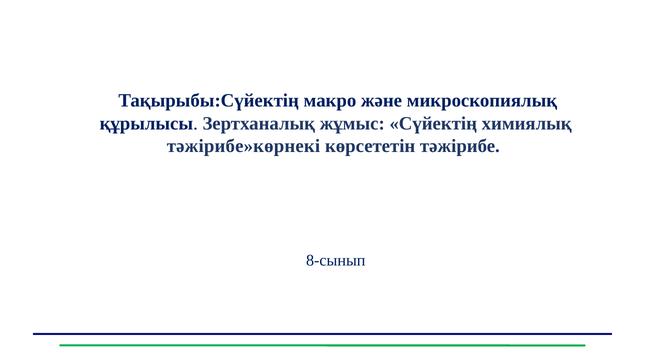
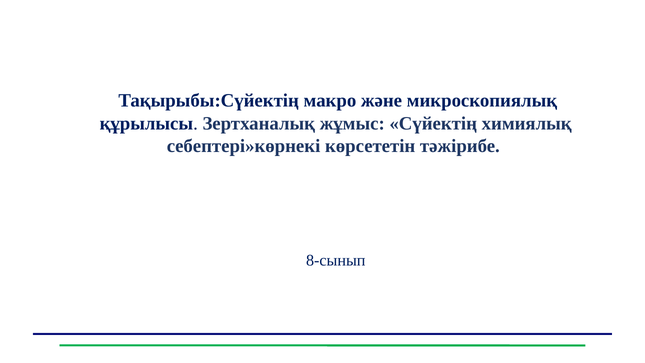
тәжірибе»көрнекі: тәжірибе»көрнекі -> себептері»көрнекі
